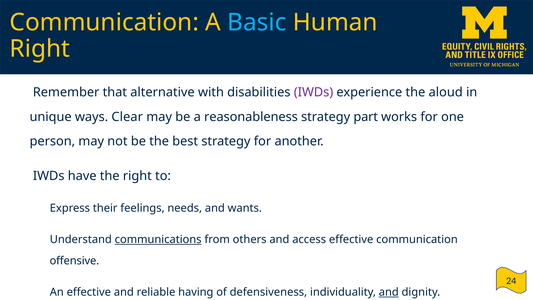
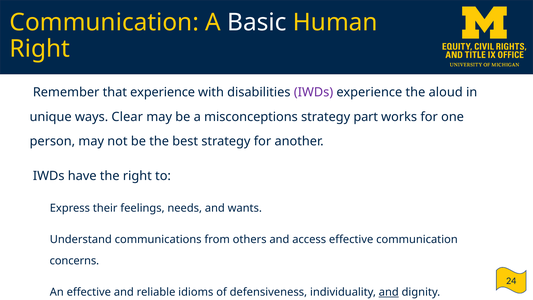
Basic colour: light blue -> white
that alternative: alternative -> experience
reasonableness: reasonableness -> misconceptions
communications underline: present -> none
offensive: offensive -> concerns
having: having -> idioms
